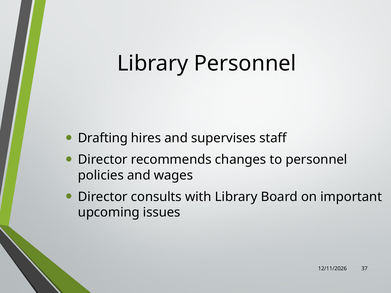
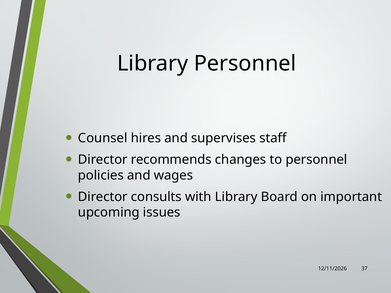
Drafting: Drafting -> Counsel
